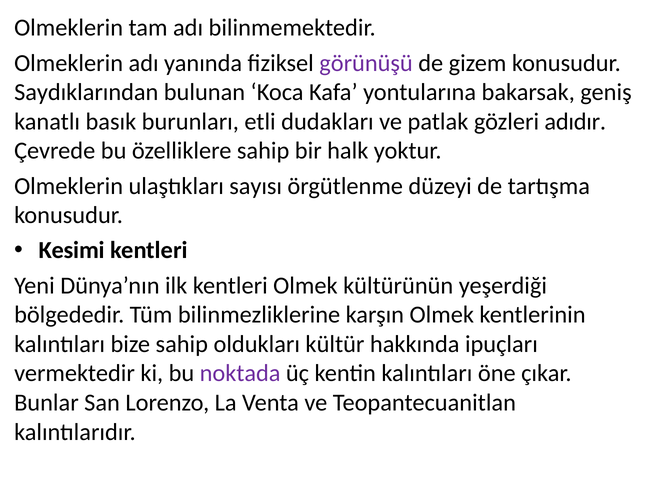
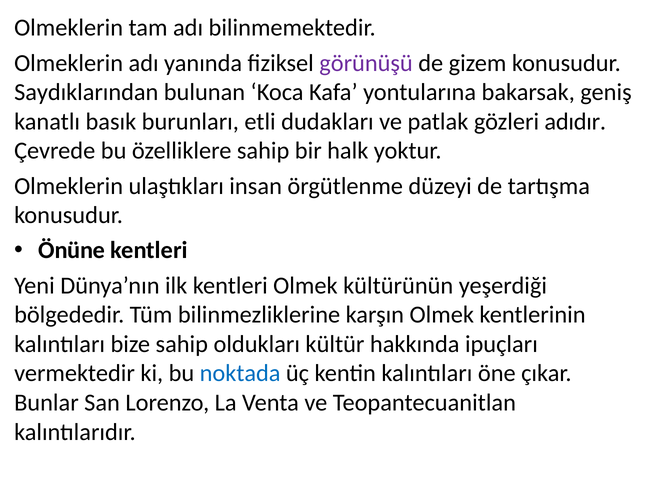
sayısı: sayısı -> insan
Kesimi: Kesimi -> Önüne
noktada colour: purple -> blue
